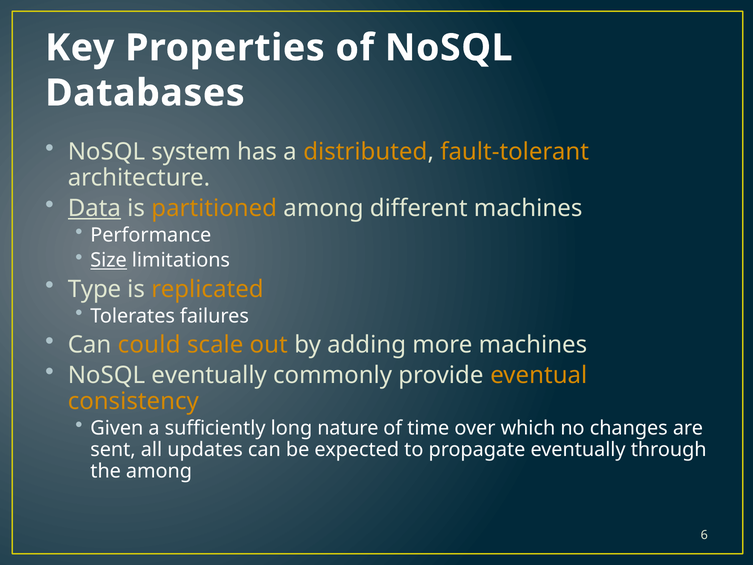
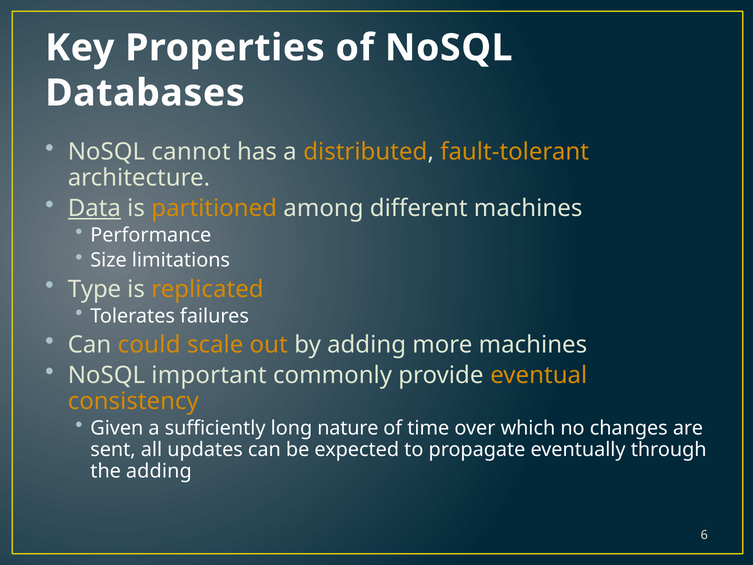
system: system -> cannot
Size underline: present -> none
NoSQL eventually: eventually -> important
the among: among -> adding
